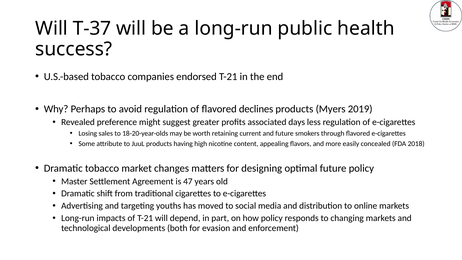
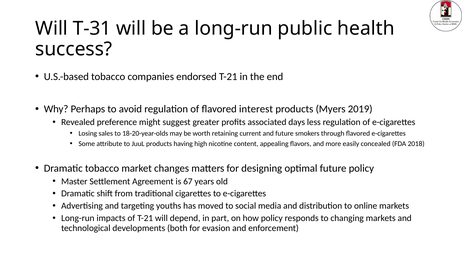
T-37: T-37 -> T-31
declines: declines -> interest
47: 47 -> 67
